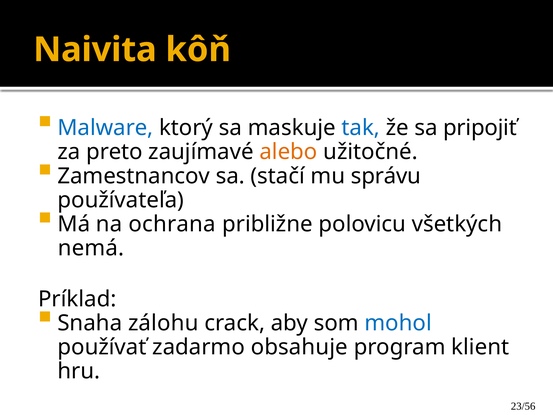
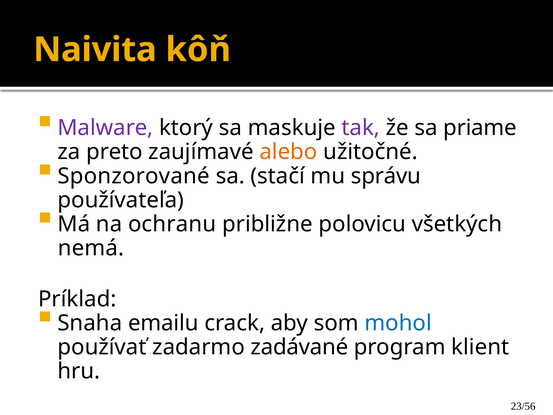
Malware colour: blue -> purple
tak colour: blue -> purple
pripojiť: pripojiť -> priame
Zamestnancov: Zamestnancov -> Sponzorované
ochrana: ochrana -> ochranu
zálohu: zálohu -> emailu
obsahuje: obsahuje -> zadávané
